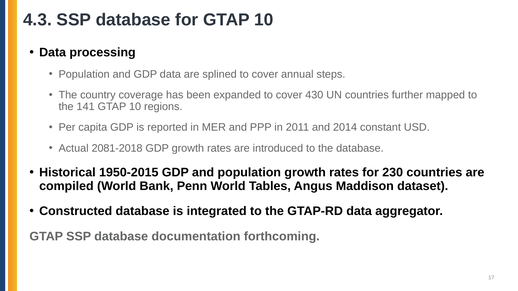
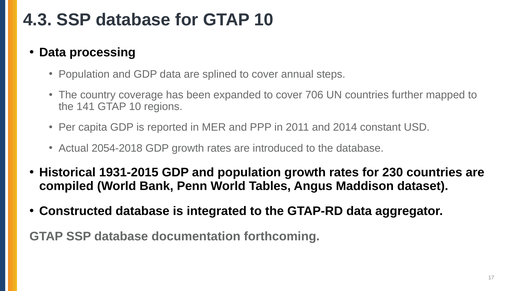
430: 430 -> 706
2081-2018: 2081-2018 -> 2054-2018
1950-2015: 1950-2015 -> 1931-2015
